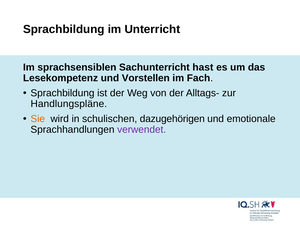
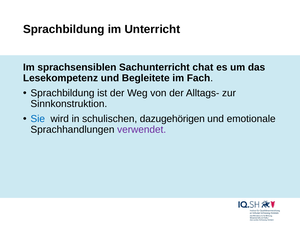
hast: hast -> chat
Vorstellen: Vorstellen -> Begleitete
Handlungspläne: Handlungspläne -> Sinnkonstruktion
Sie colour: orange -> blue
